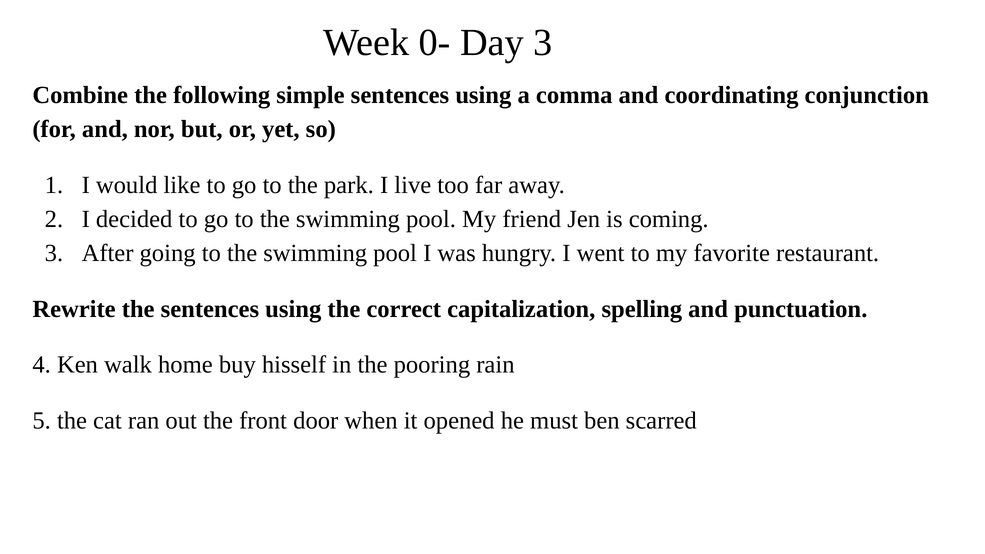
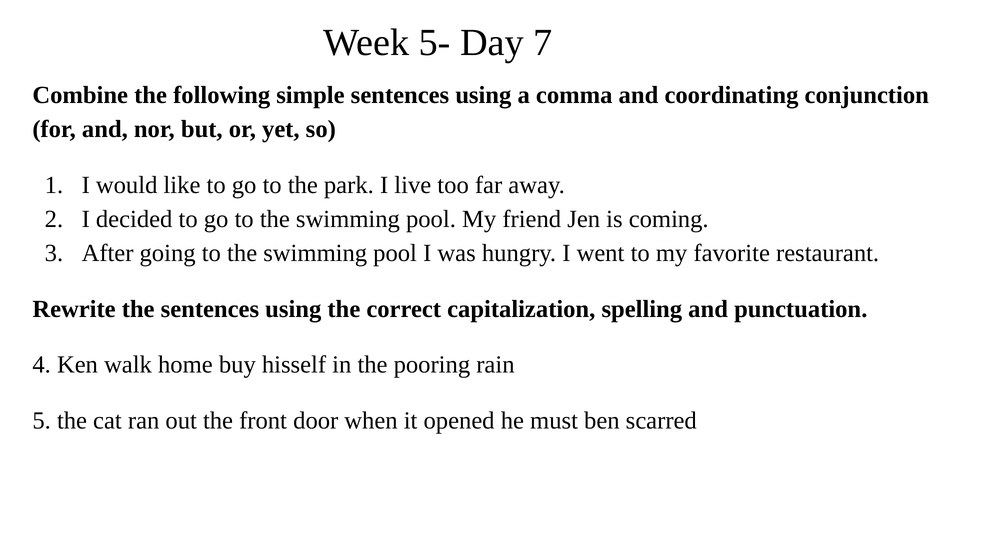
0-: 0- -> 5-
Day 3: 3 -> 7
